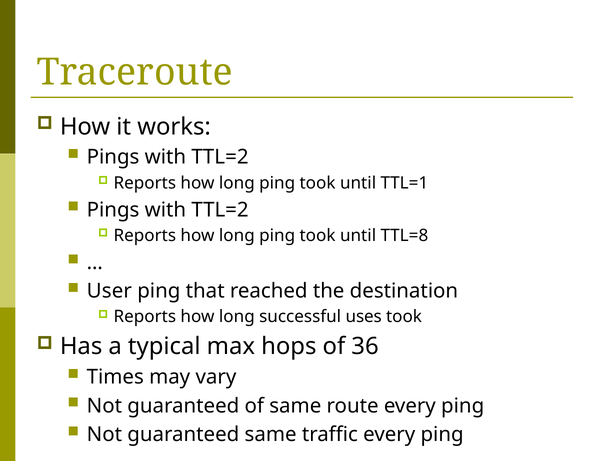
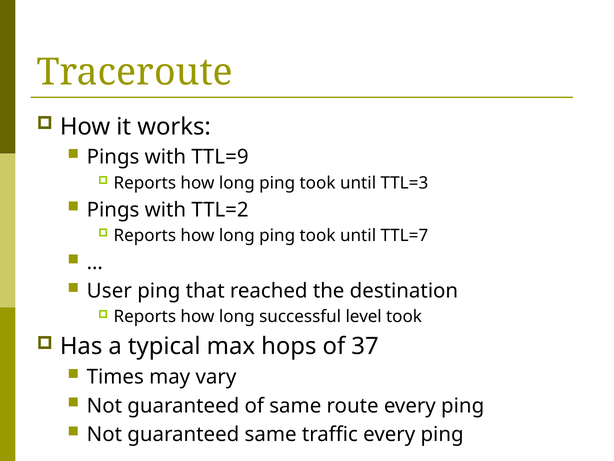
TTL=2 at (220, 157): TTL=2 -> TTL=9
TTL=1: TTL=1 -> TTL=3
TTL=8: TTL=8 -> TTL=7
uses: uses -> level
36: 36 -> 37
